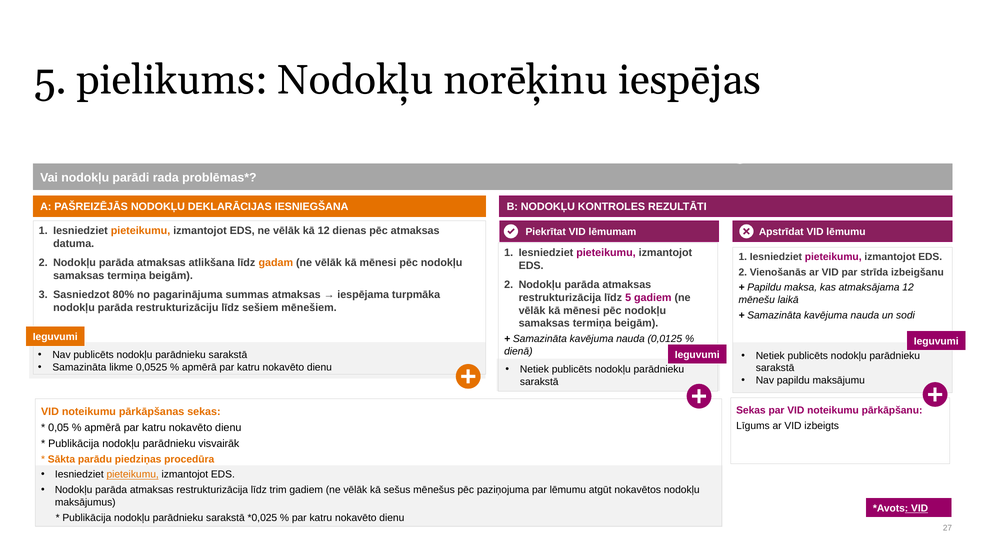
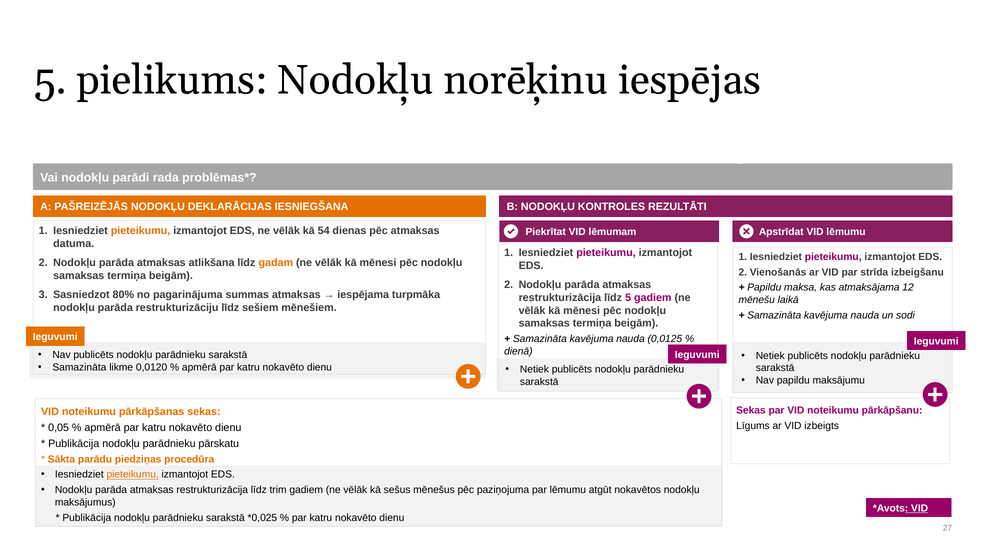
kā 12: 12 -> 54
0,0525: 0,0525 -> 0,0120
visvairāk: visvairāk -> pārskatu
